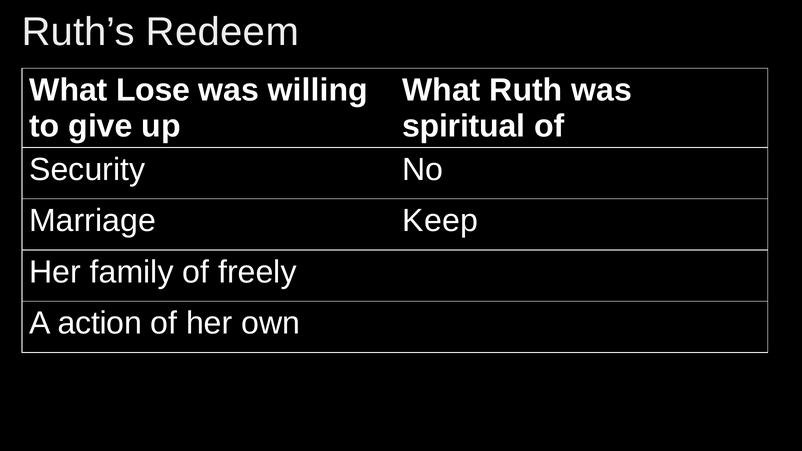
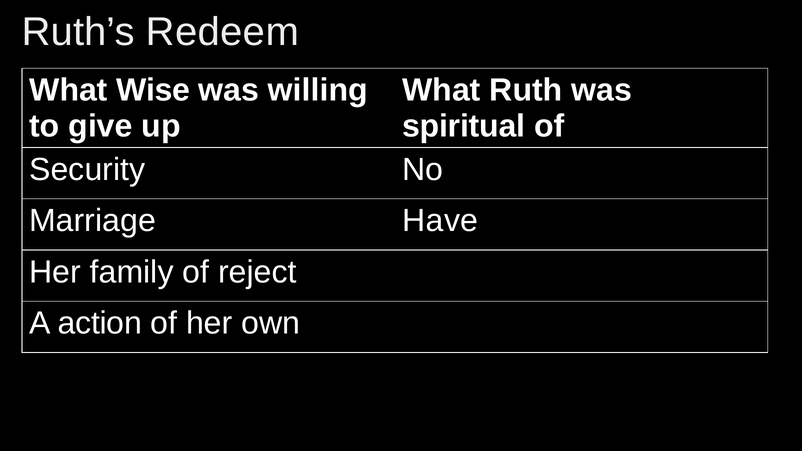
Lose: Lose -> Wise
Keep: Keep -> Have
freely: freely -> reject
